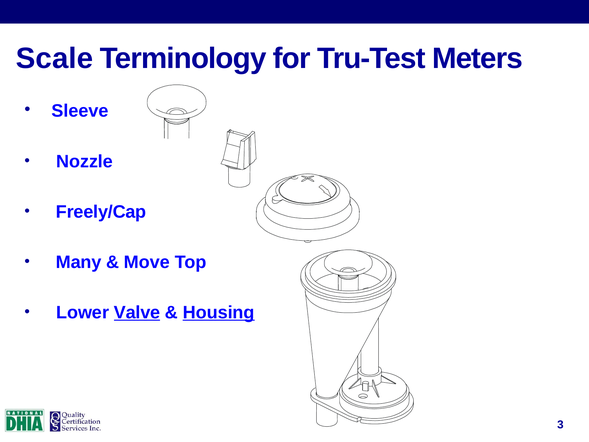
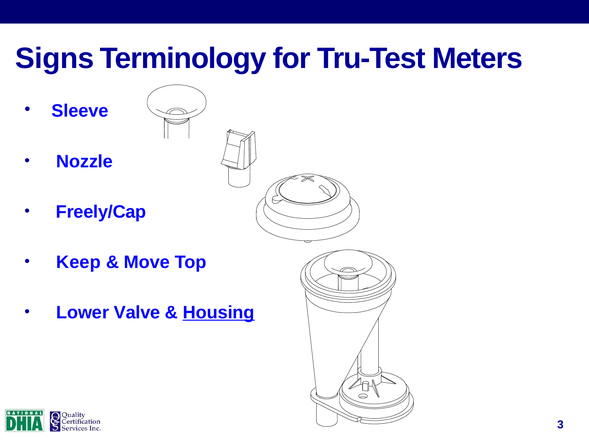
Scale: Scale -> Signs
Many: Many -> Keep
Valve underline: present -> none
